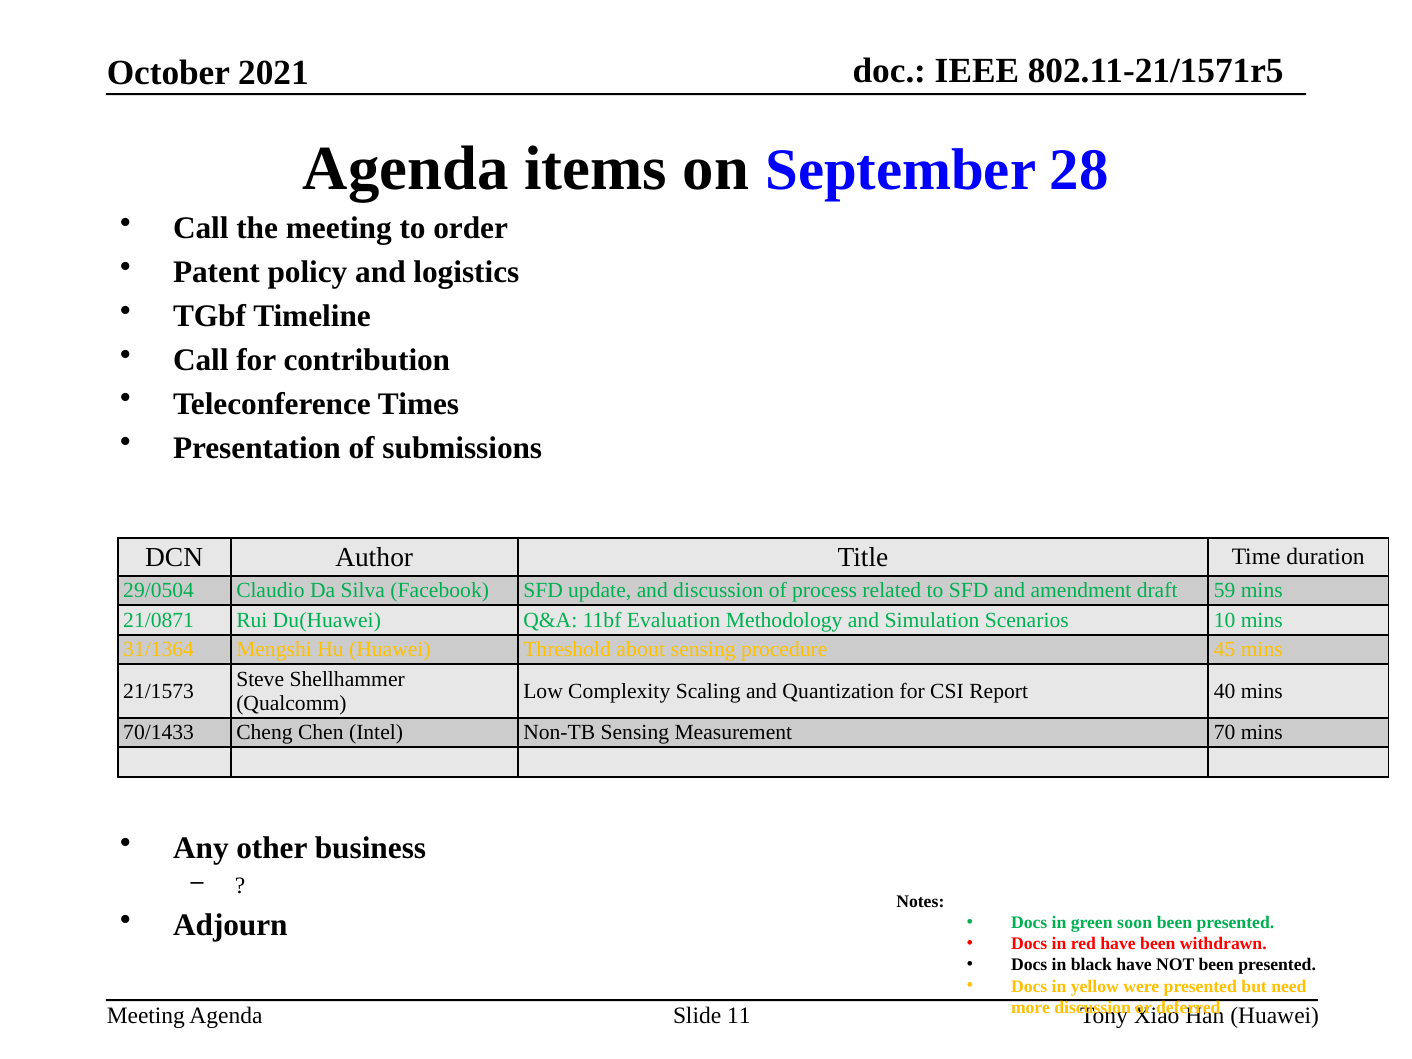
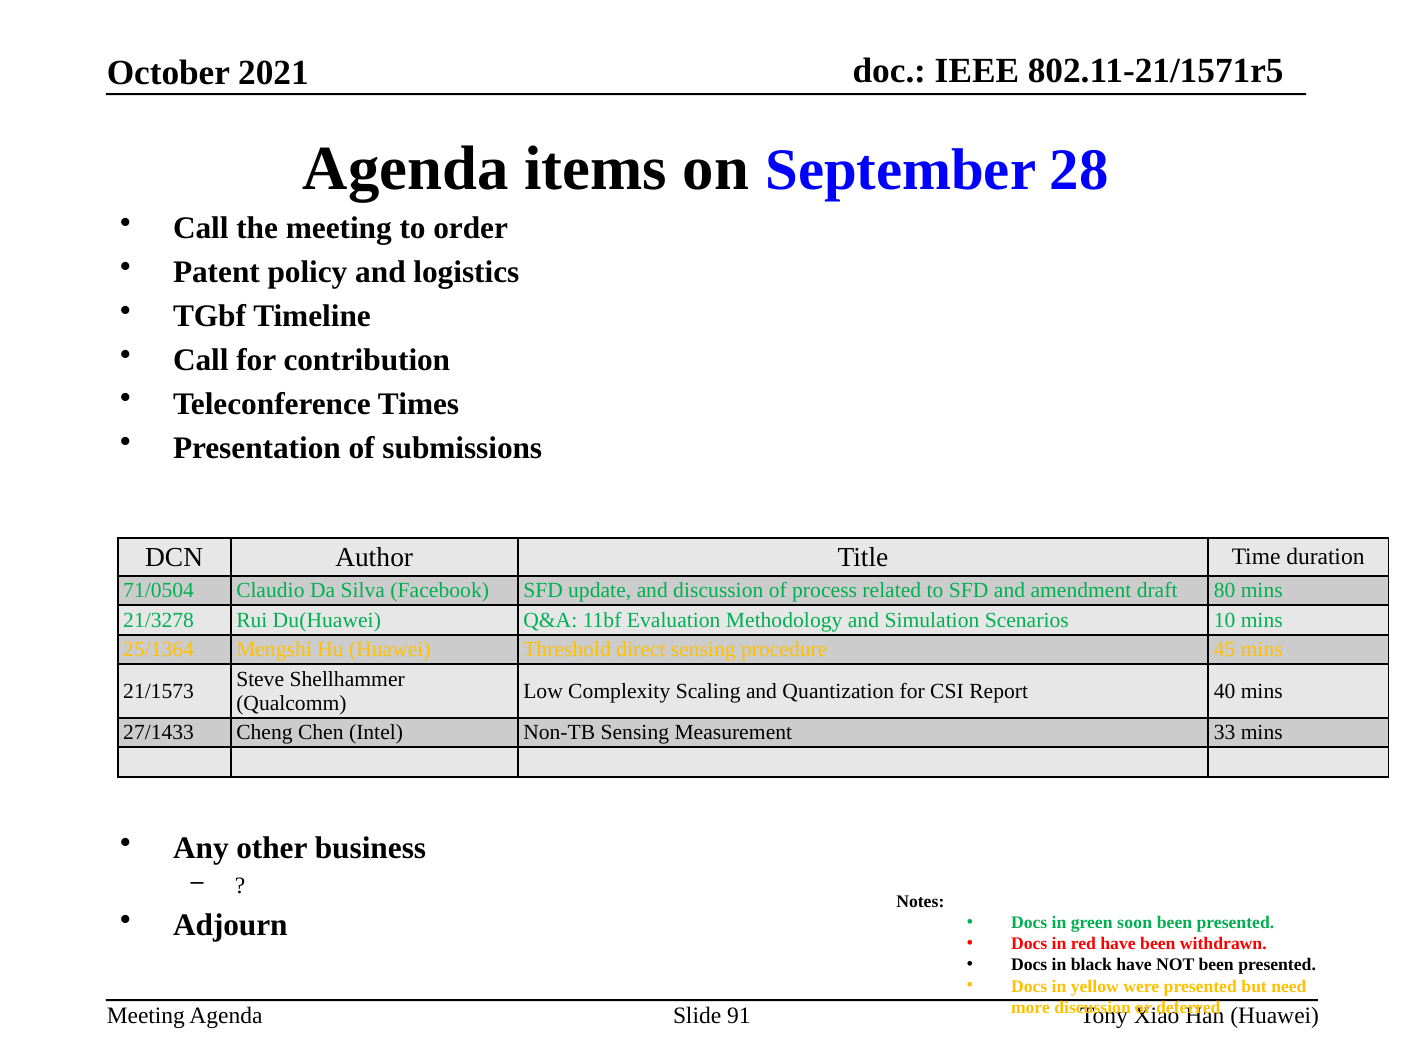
29/0504: 29/0504 -> 71/0504
59: 59 -> 80
21/0871: 21/0871 -> 21/3278
31/1364: 31/1364 -> 25/1364
about: about -> direct
70/1433: 70/1433 -> 27/1433
70: 70 -> 33
11: 11 -> 91
